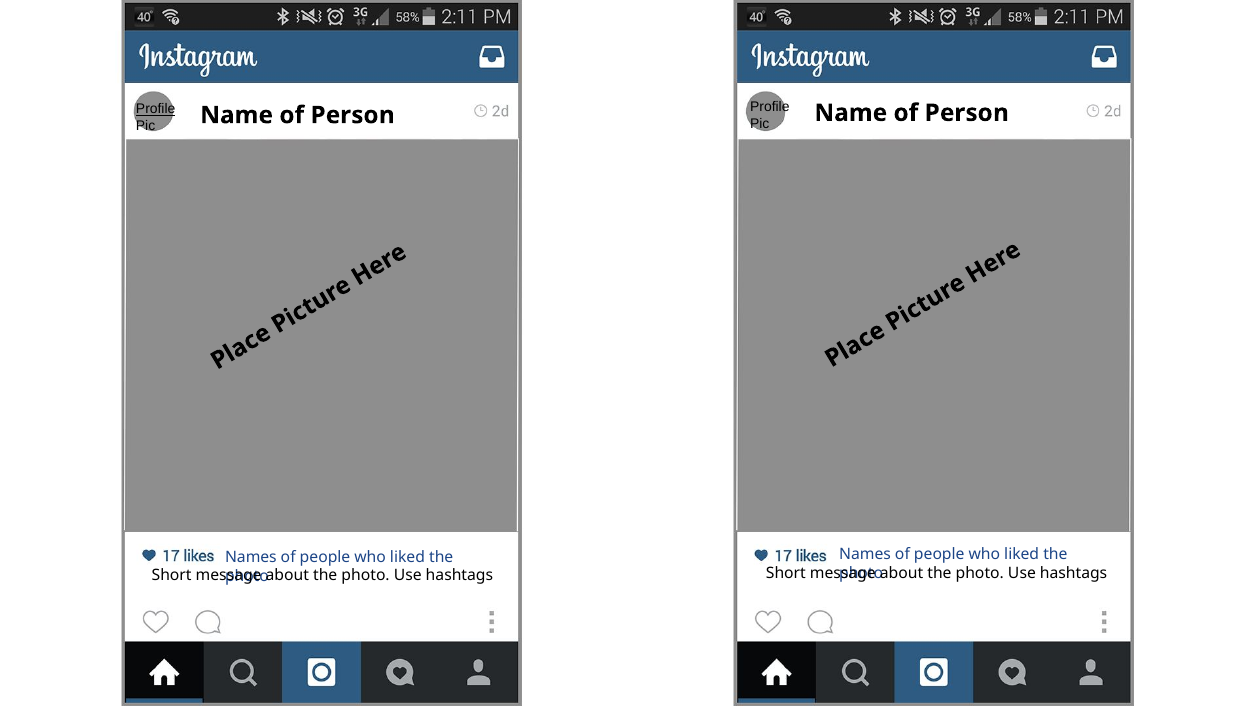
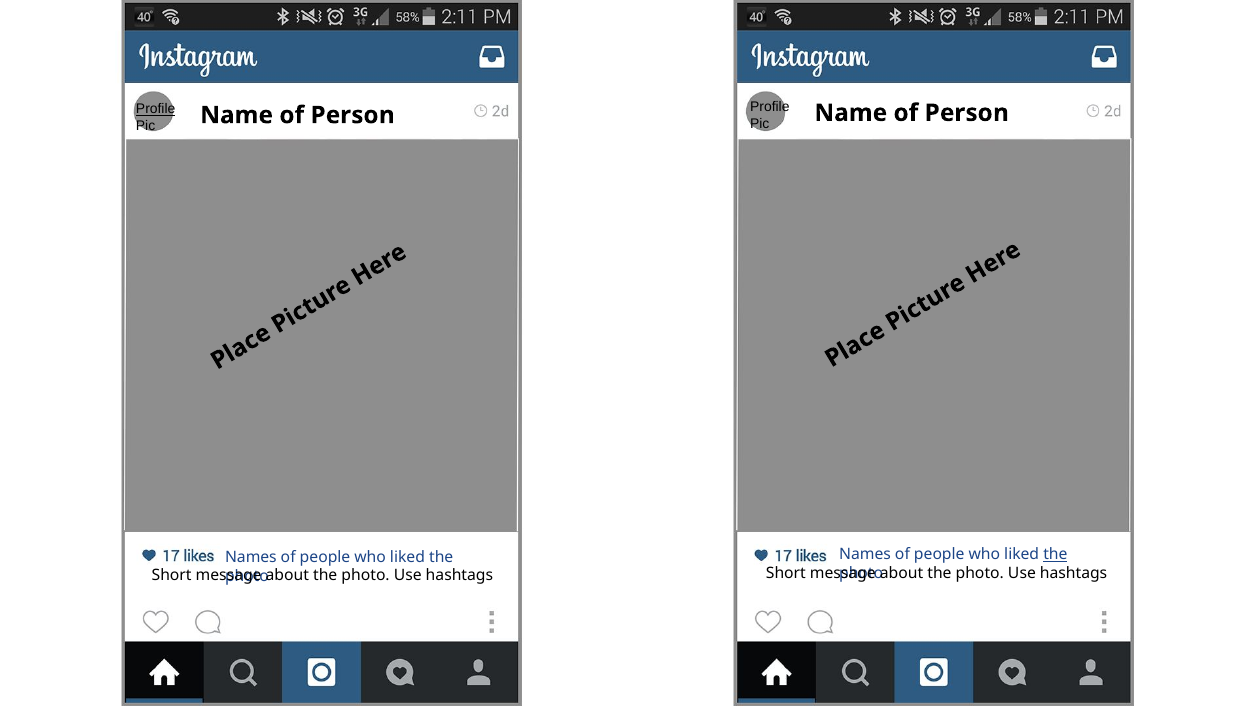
the at (1055, 555) underline: none -> present
